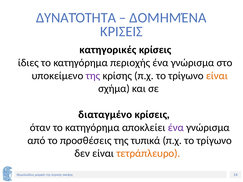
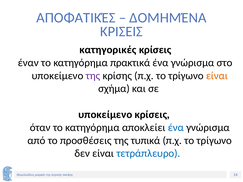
ΔΥΝΑΤΌΤΗΤΑ: ΔΥΝΑΤΌΤΗΤΑ -> ΑΠΟΦΑΤΙΚΈΣ
ίδιες: ίδιες -> έναν
περιοχής: περιοχής -> πρακτικά
διαταγμένο at (105, 115): διαταγμένο -> υποκείμενο
ένα at (176, 128) colour: purple -> blue
τετράπλευρο colour: orange -> blue
